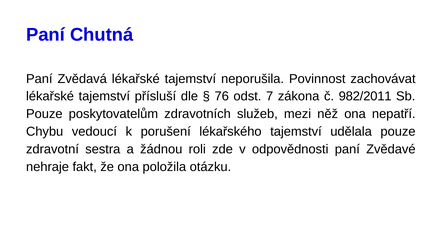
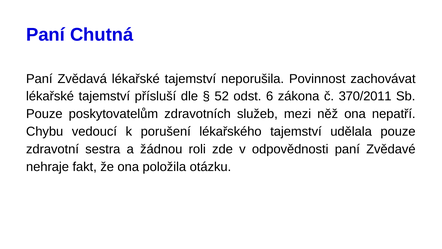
76: 76 -> 52
7: 7 -> 6
982/2011: 982/2011 -> 370/2011
